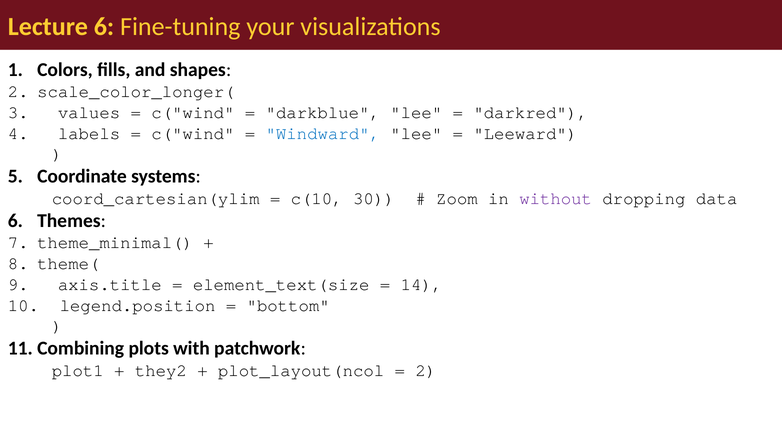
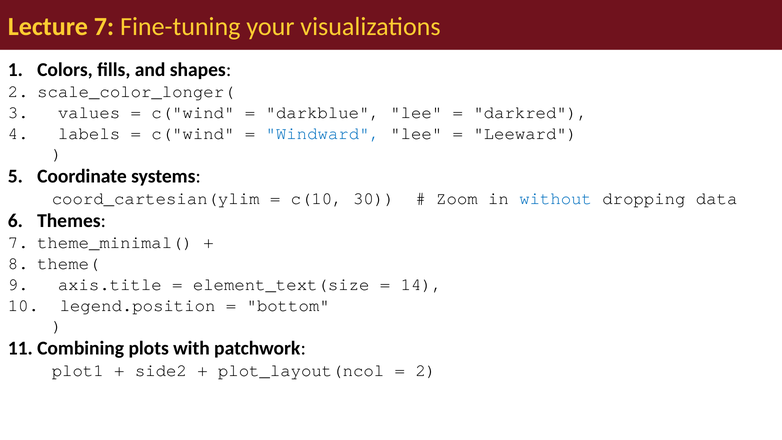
Lecture 6: 6 -> 7
without colour: purple -> blue
they2: they2 -> side2
